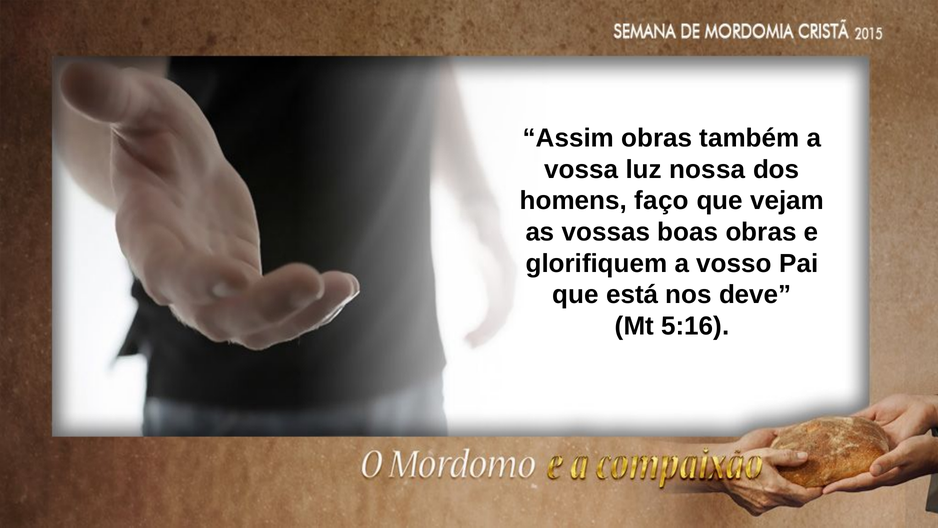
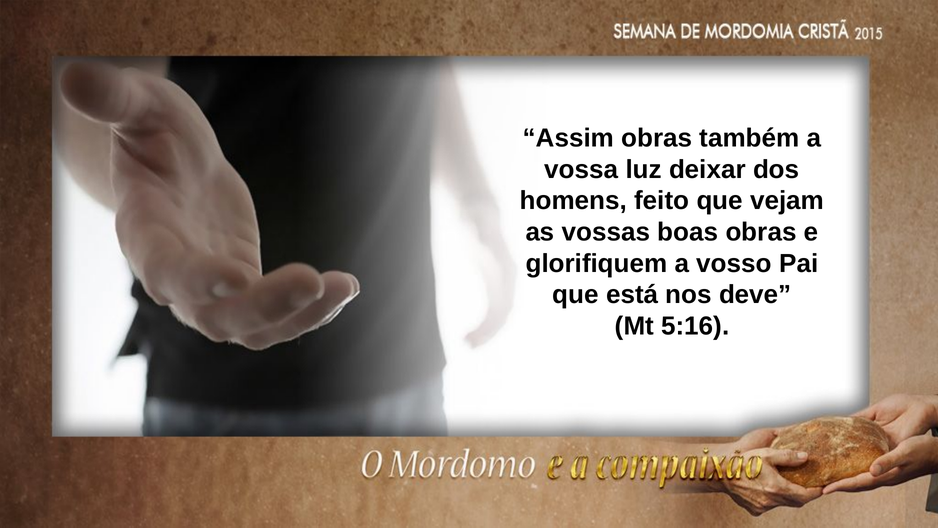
nossa: nossa -> deixar
faço: faço -> feito
